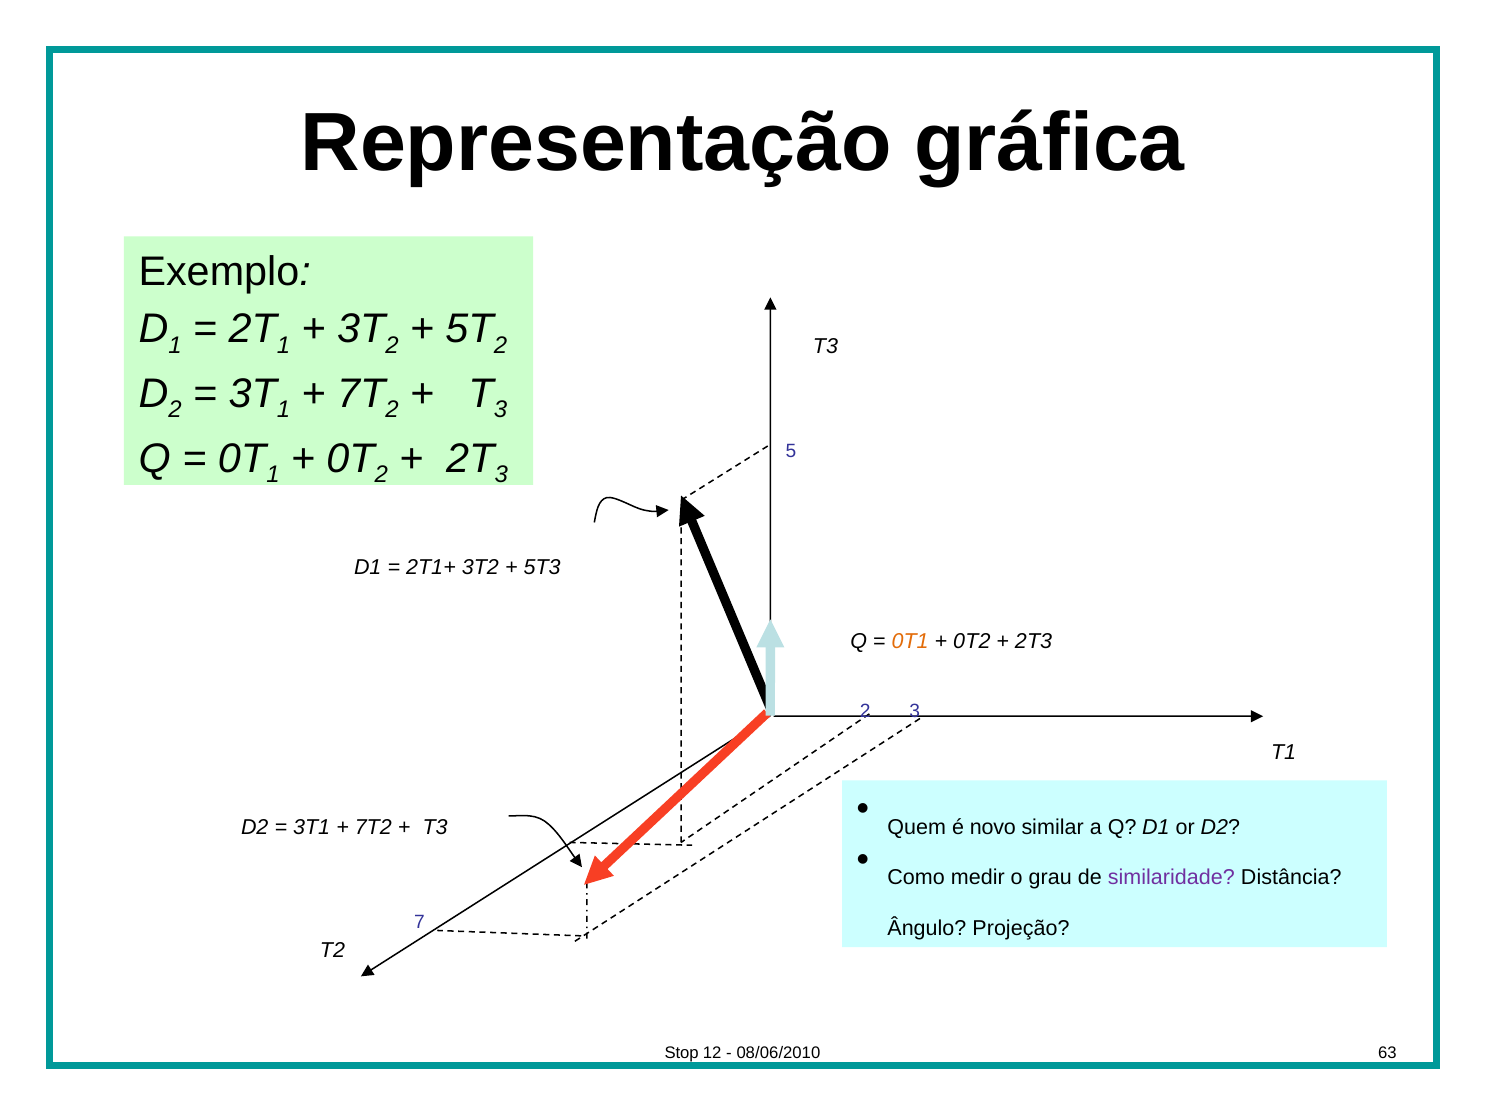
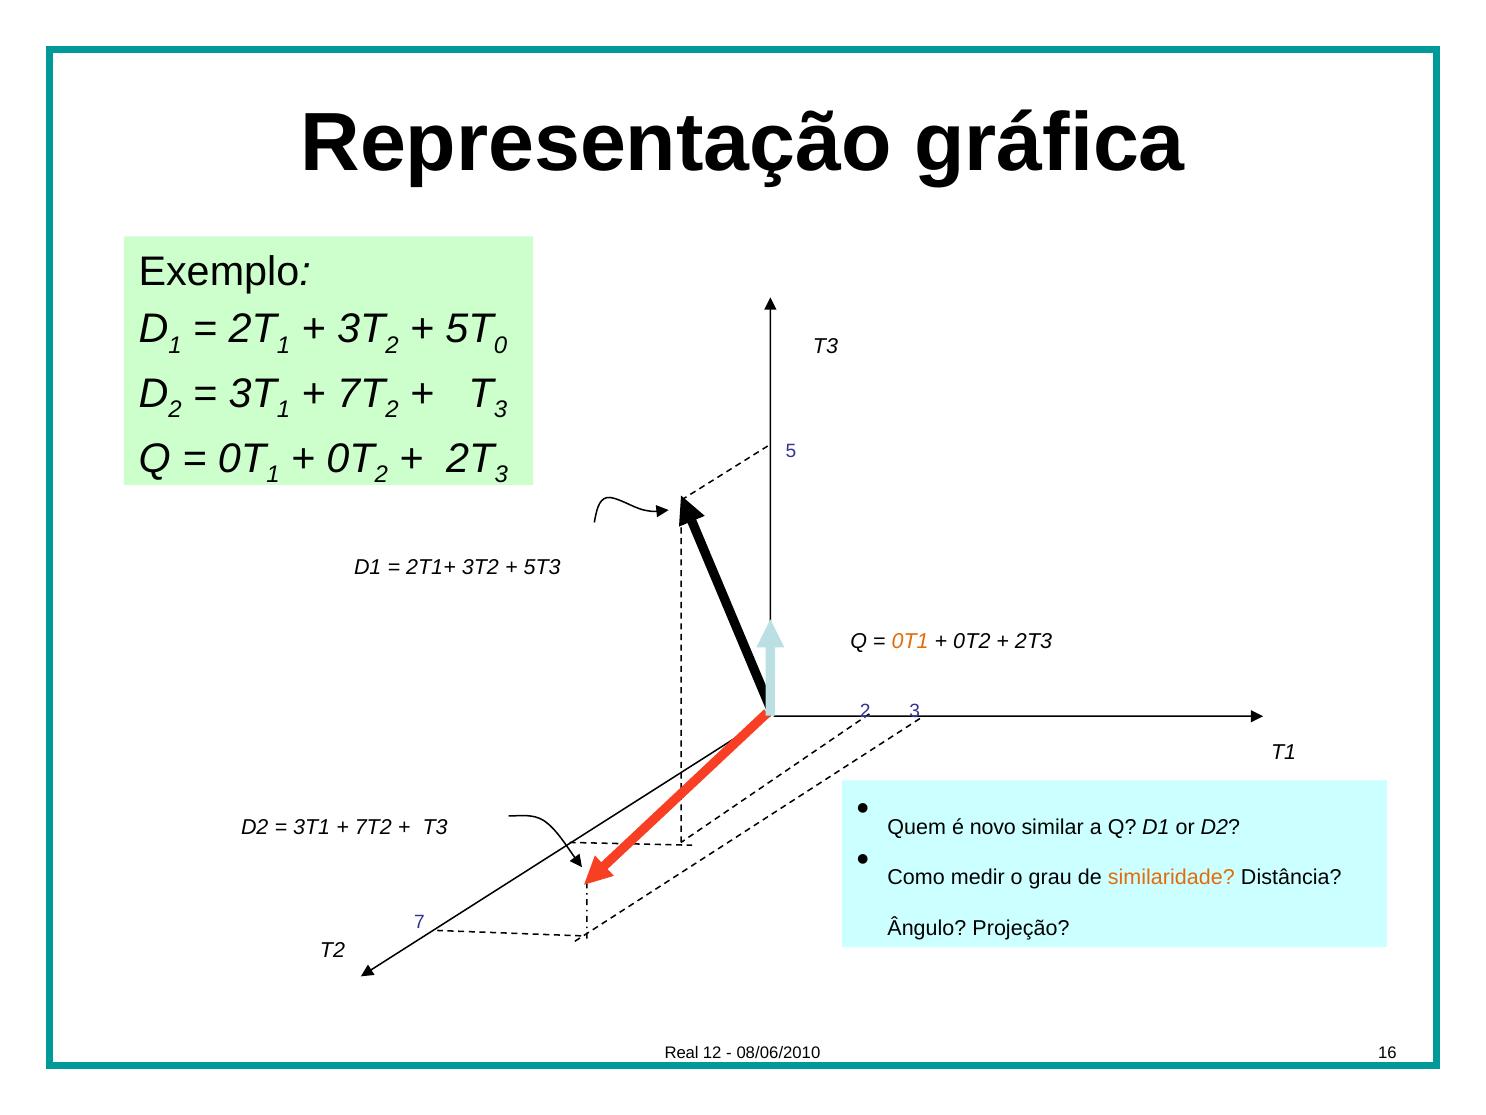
2 at (500, 345): 2 -> 0
similaridade colour: purple -> orange
Stop: Stop -> Real
63: 63 -> 16
